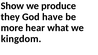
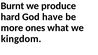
Show: Show -> Burnt
they: they -> hard
hear: hear -> ones
